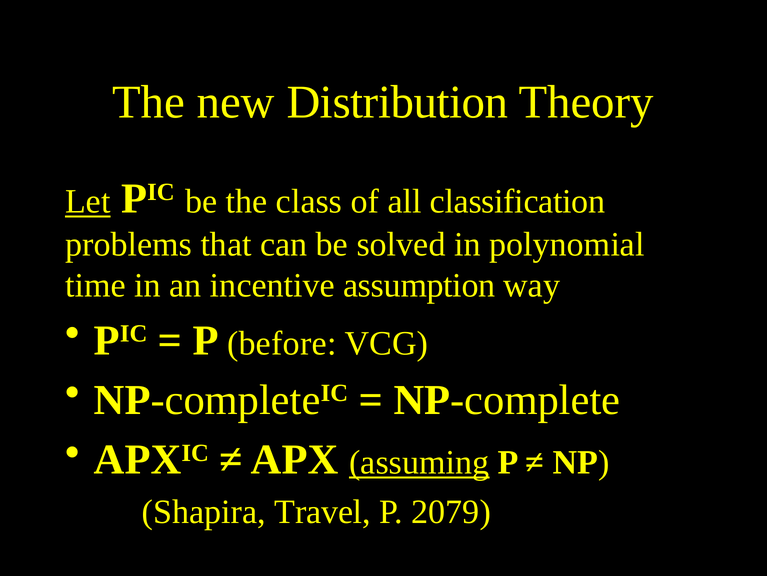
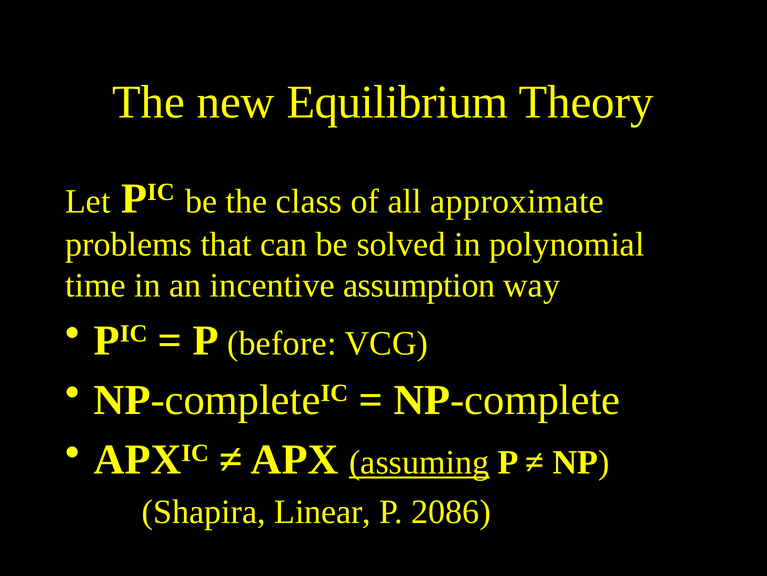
Distribution: Distribution -> Equilibrium
Let underline: present -> none
classification: classification -> approximate
Travel: Travel -> Linear
2079: 2079 -> 2086
